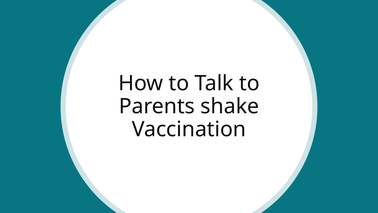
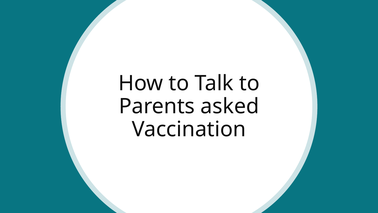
shake: shake -> asked
